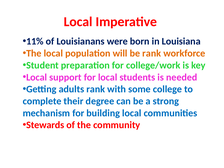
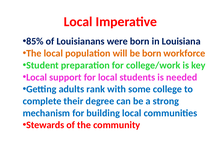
11%: 11% -> 85%
be rank: rank -> born
